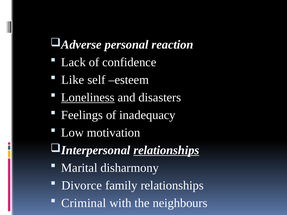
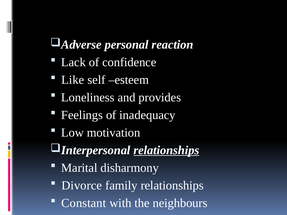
Loneliness underline: present -> none
disasters: disasters -> provides
Criminal: Criminal -> Constant
